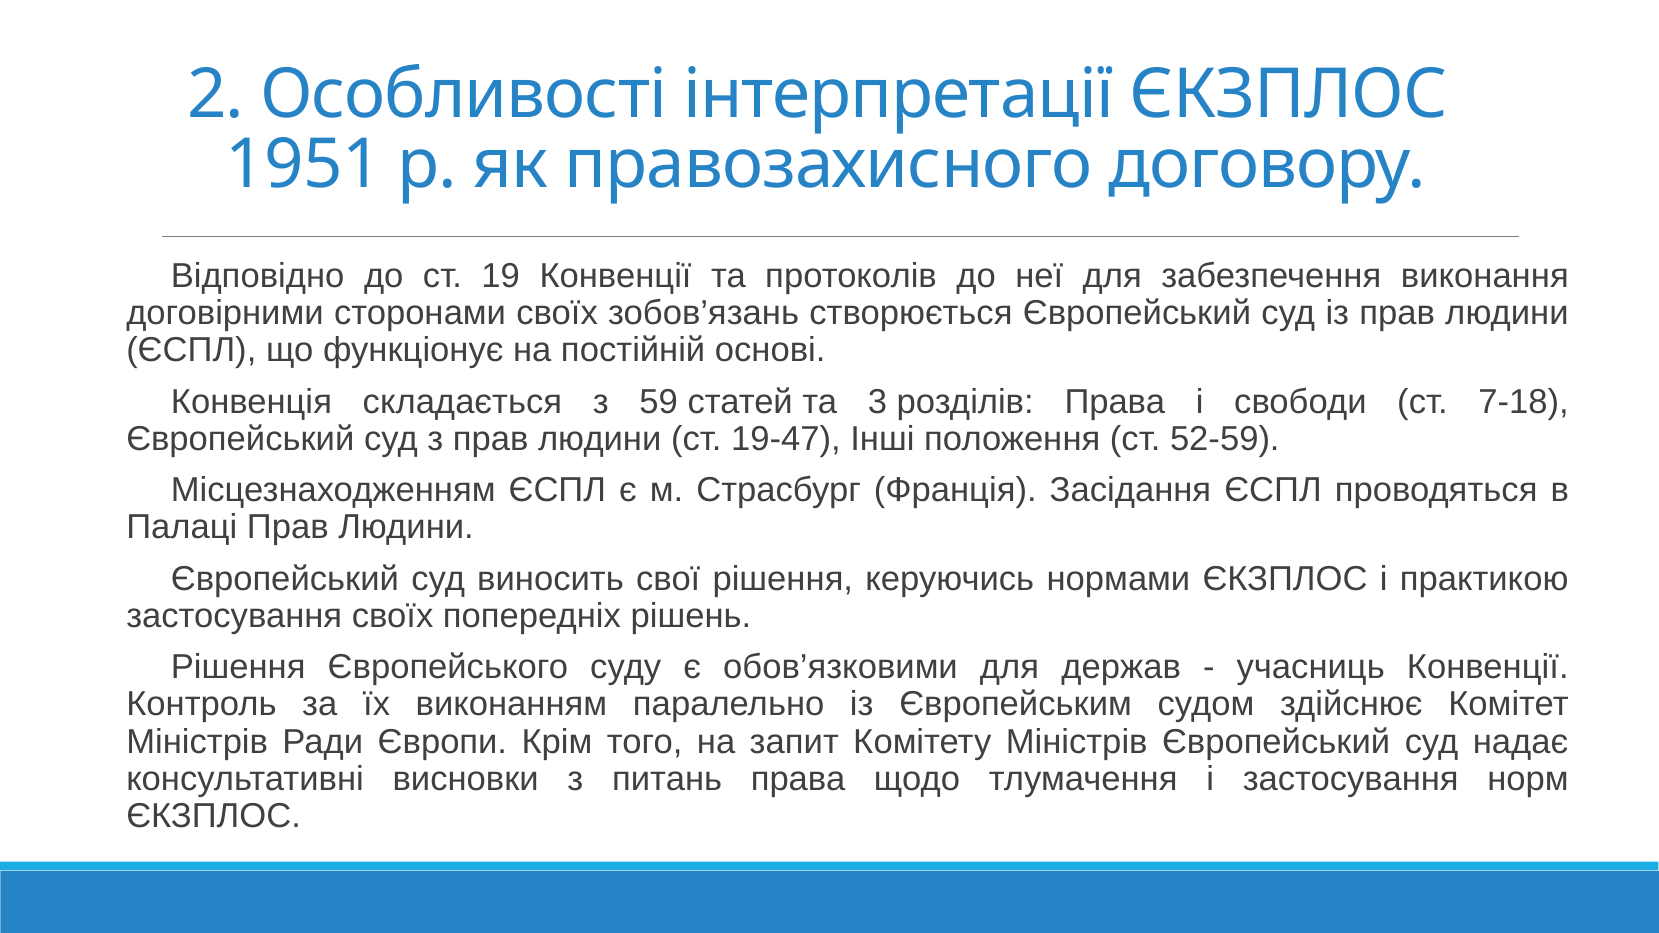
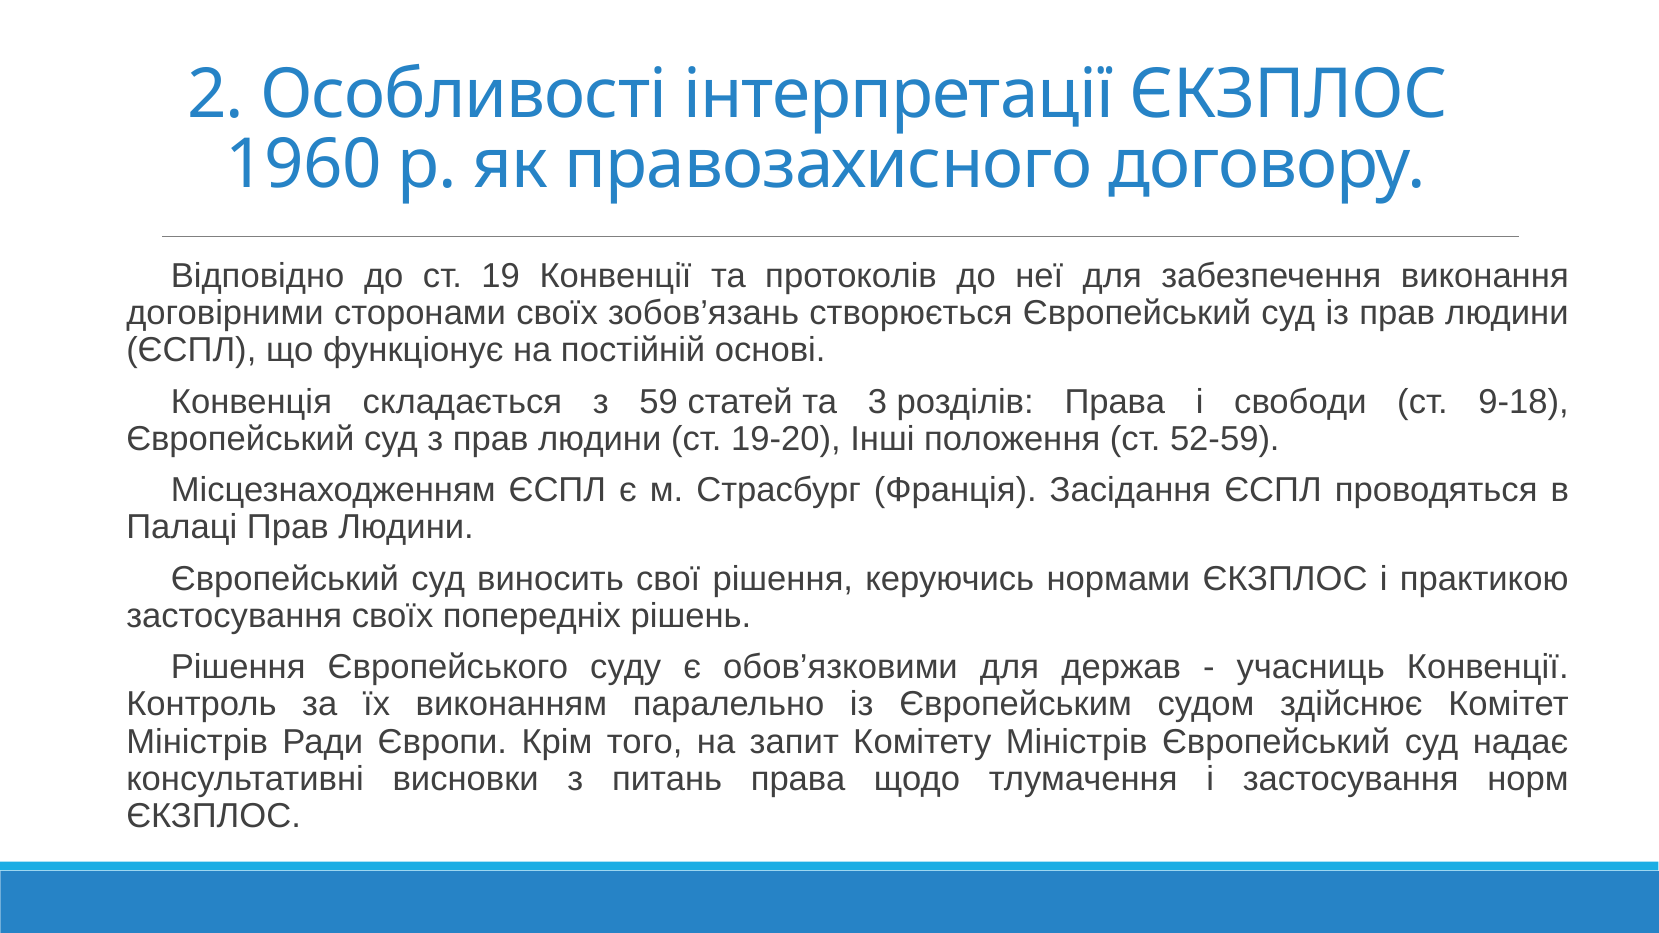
1951: 1951 -> 1960
7-18: 7-18 -> 9-18
19-47: 19-47 -> 19-20
